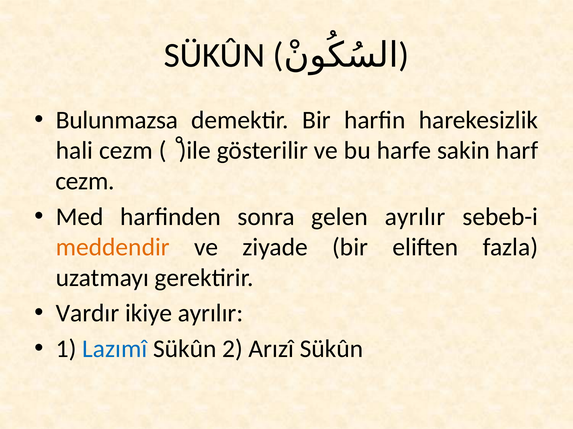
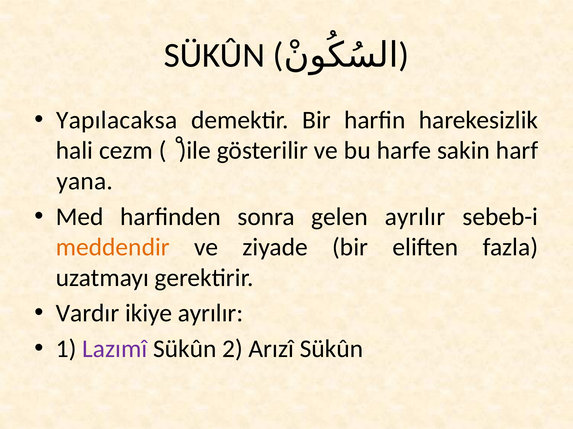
Bulunmazsa: Bulunmazsa -> Yapılacaksa
cezm at (85, 181): cezm -> yana
Lazımî colour: blue -> purple
